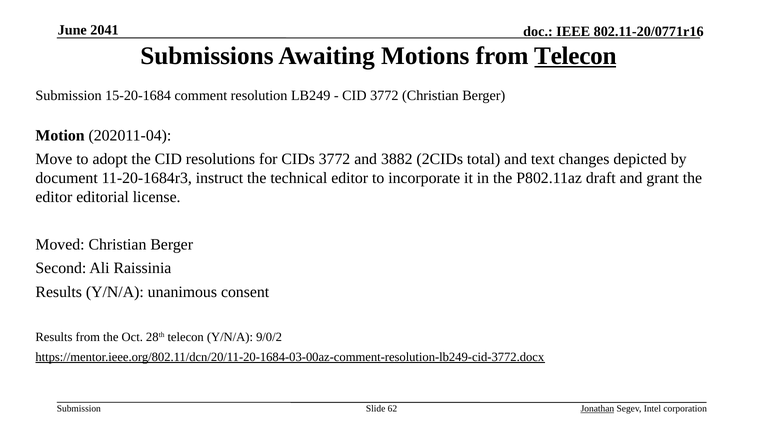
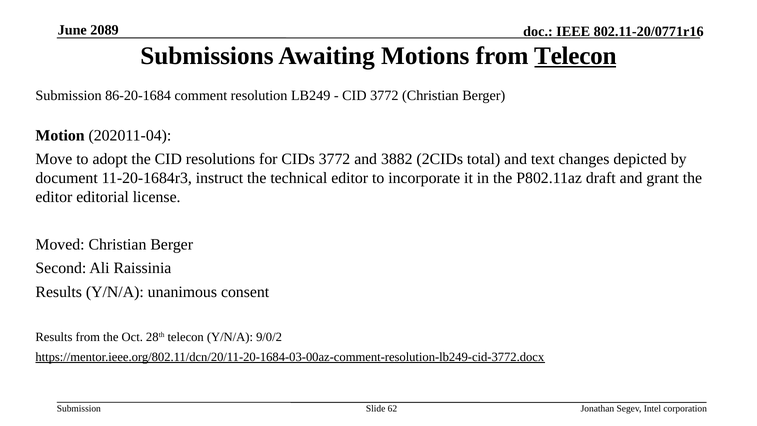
2041: 2041 -> 2089
15-20-1684: 15-20-1684 -> 86-20-1684
Jonathan underline: present -> none
